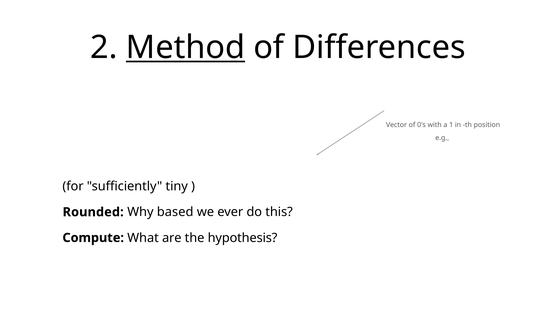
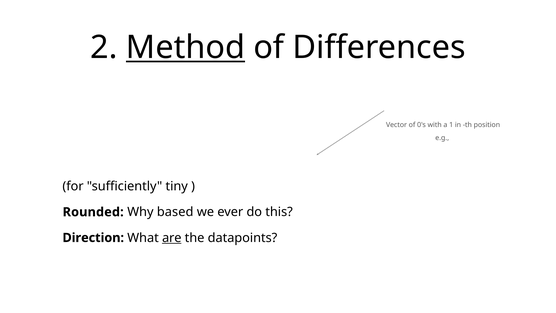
Compute: Compute -> Direction
are underline: none -> present
hypothesis: hypothesis -> datapoints
